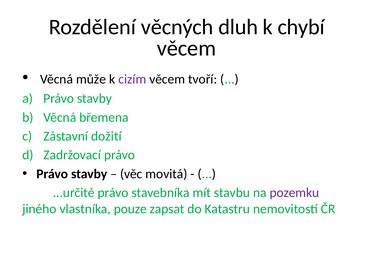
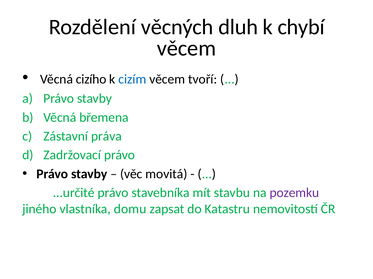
může: může -> cizího
cizím colour: purple -> blue
dožití: dožití -> práva
pouze: pouze -> domu
